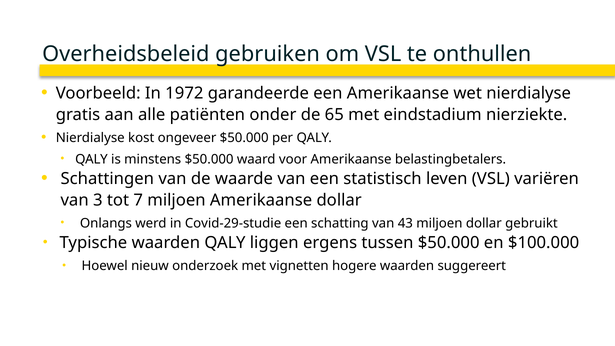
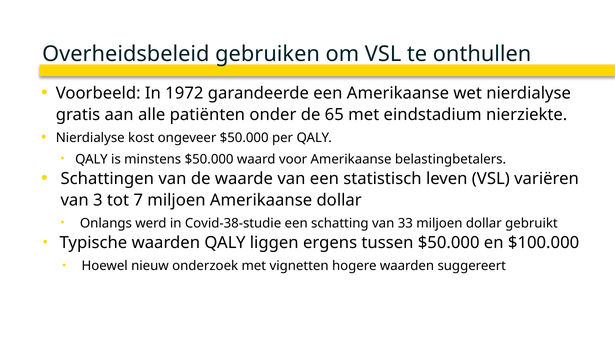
Covid-29-studie: Covid-29-studie -> Covid-38-studie
43: 43 -> 33
